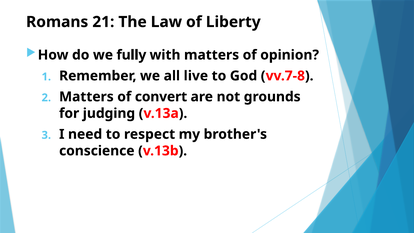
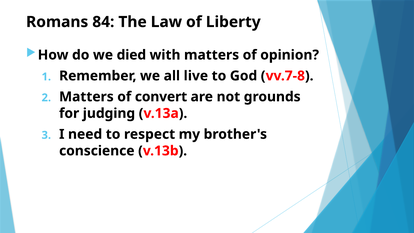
21: 21 -> 84
fully: fully -> died
